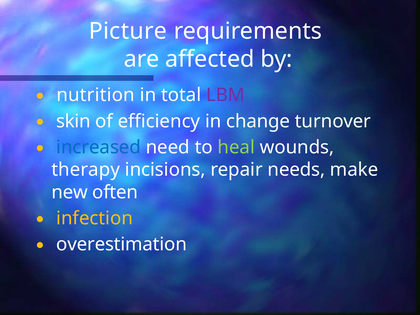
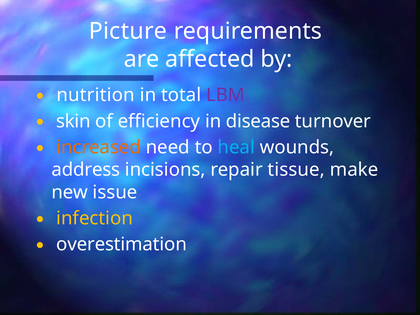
change: change -> disease
increased colour: blue -> orange
heal colour: light green -> light blue
therapy: therapy -> address
needs: needs -> tissue
often: often -> issue
